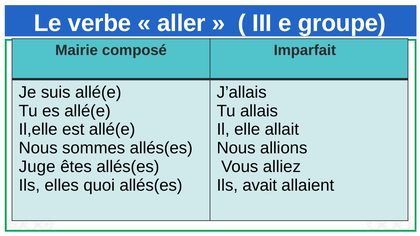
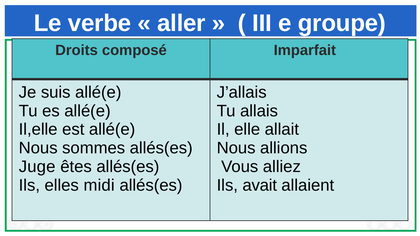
Mairie: Mairie -> Droits
quoi: quoi -> midi
